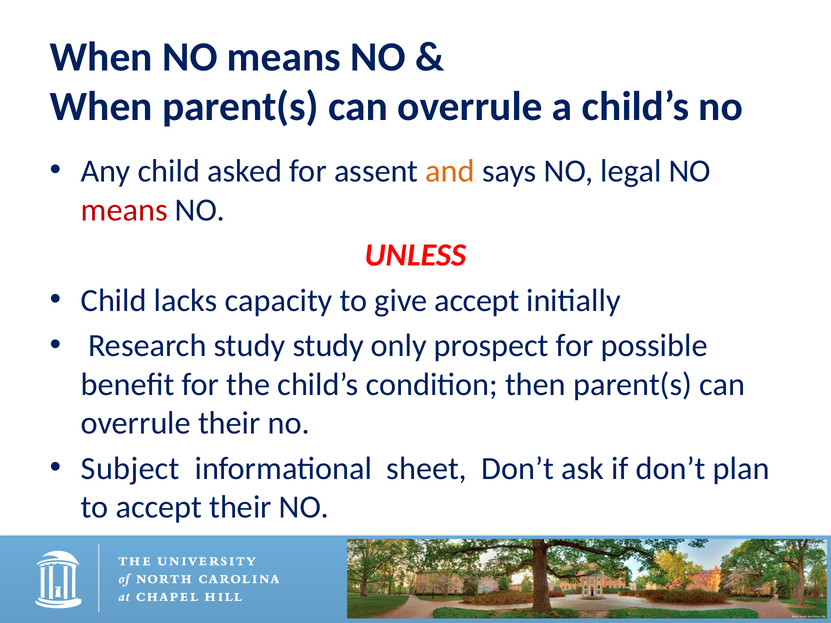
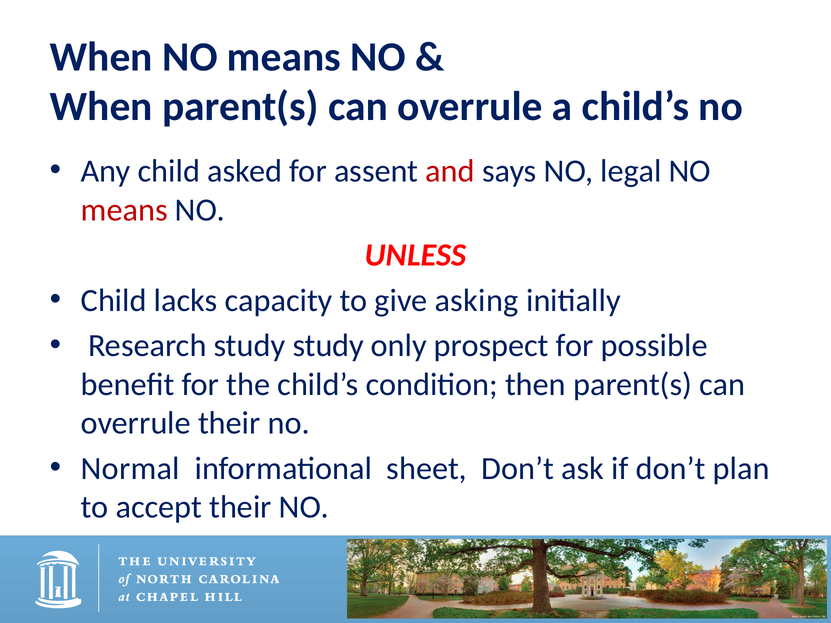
and colour: orange -> red
give accept: accept -> asking
Subject: Subject -> Normal
